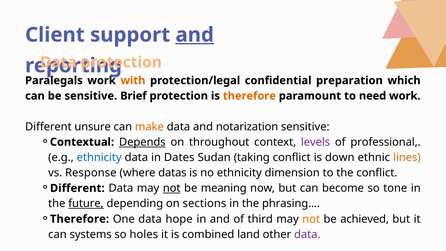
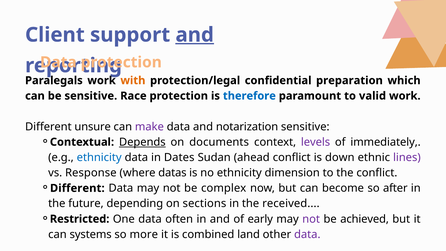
Brief: Brief -> Race
therefore at (249, 96) colour: orange -> blue
need: need -> valid
make colour: orange -> purple
throughout: throughout -> documents
professional: professional -> immediately
taking: taking -> ahead
lines colour: orange -> purple
not at (172, 188) underline: present -> none
meaning: meaning -> complex
tone: tone -> after
future underline: present -> none
phrasing: phrasing -> received
Therefore at (80, 219): Therefore -> Restricted
hope: hope -> often
third: third -> early
not at (311, 219) colour: orange -> purple
holes: holes -> more
